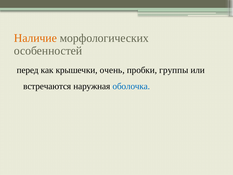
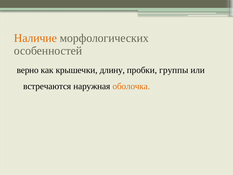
перед: перед -> верно
очень: очень -> длину
оболочка colour: blue -> orange
